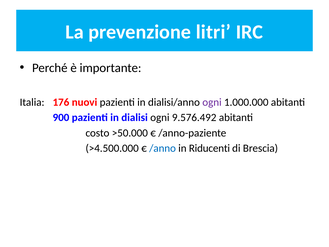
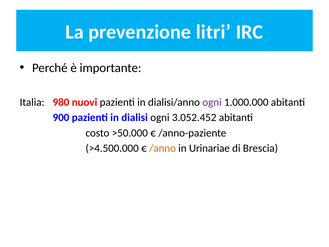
176: 176 -> 980
9.576.492: 9.576.492 -> 3.052.452
/anno colour: blue -> orange
Riducenti: Riducenti -> Urinariae
